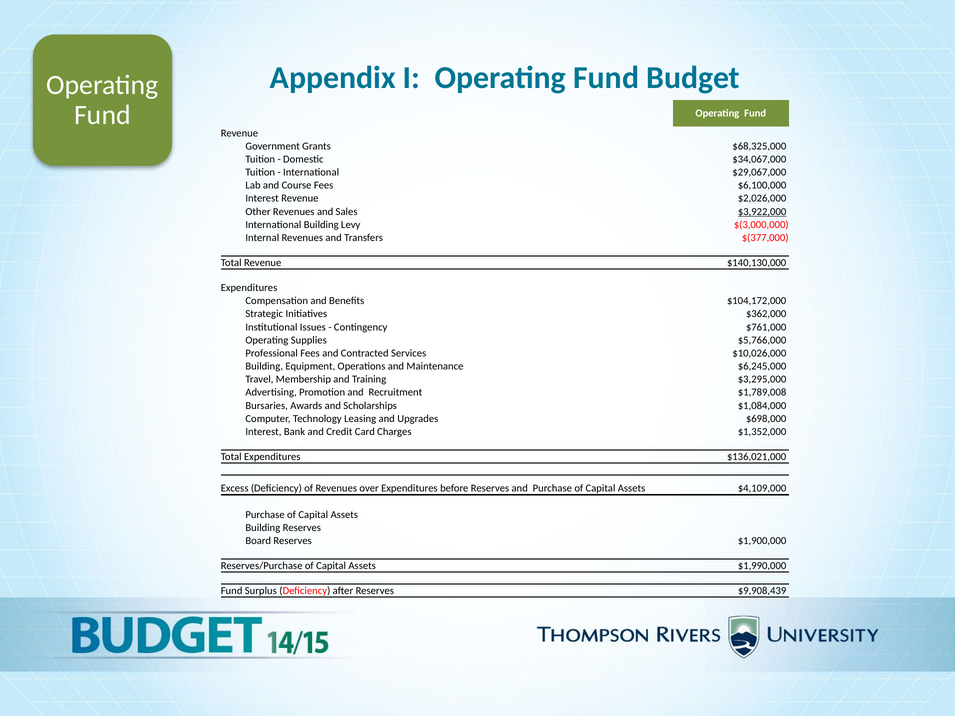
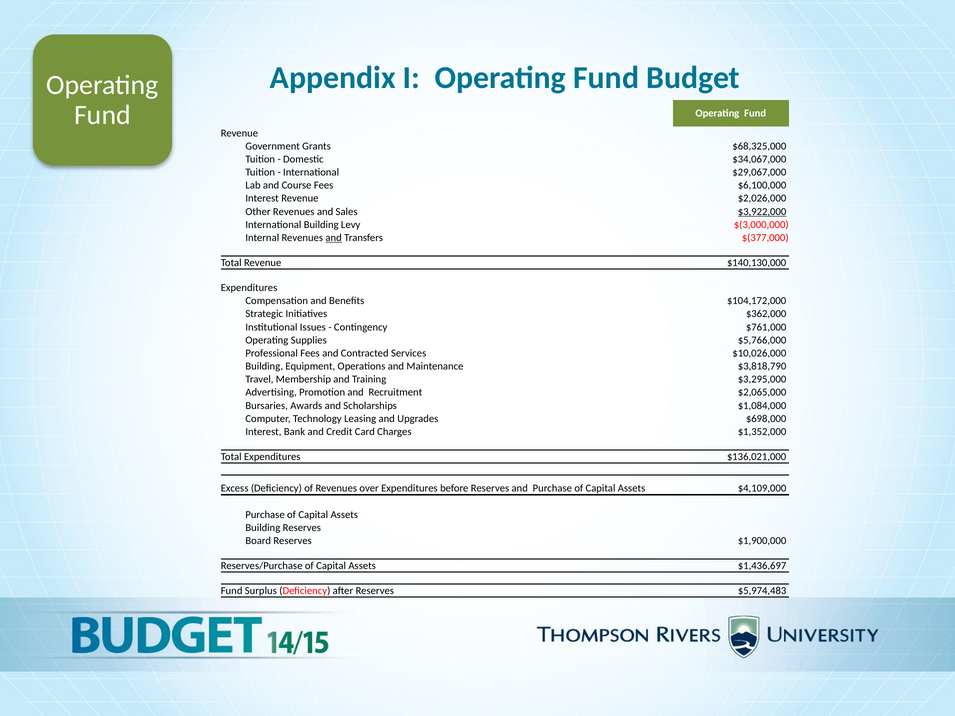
and at (334, 238) underline: none -> present
$6,245,000: $6,245,000 -> $3,818,790
$1,789,008: $1,789,008 -> $2,065,000
$1,990,000: $1,990,000 -> $1,436,697
$9,908,439: $9,908,439 -> $5,974,483
